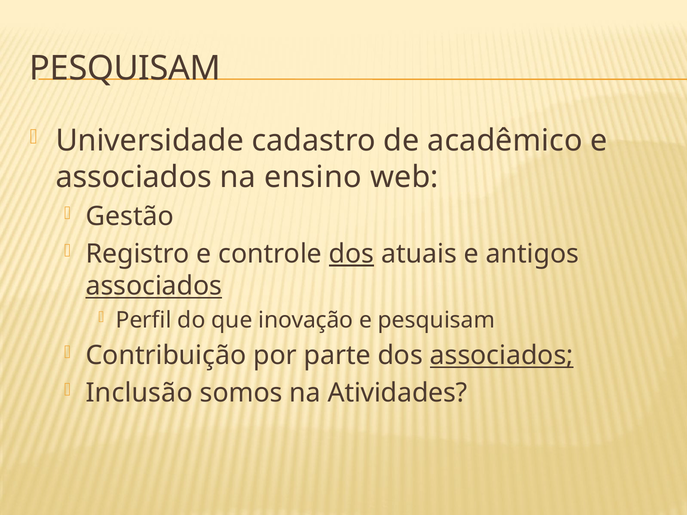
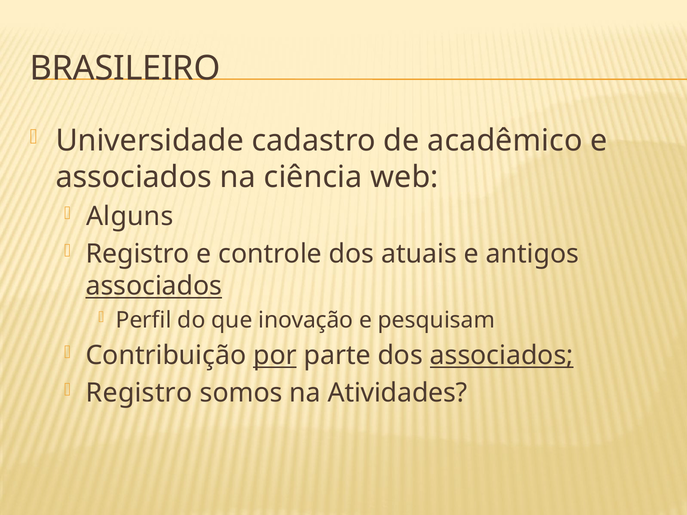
PESQUISAM at (125, 68): PESQUISAM -> BRASILEIRO
ensino: ensino -> ciência
Gestão: Gestão -> Alguns
dos at (352, 254) underline: present -> none
por underline: none -> present
Inclusão at (139, 393): Inclusão -> Registro
